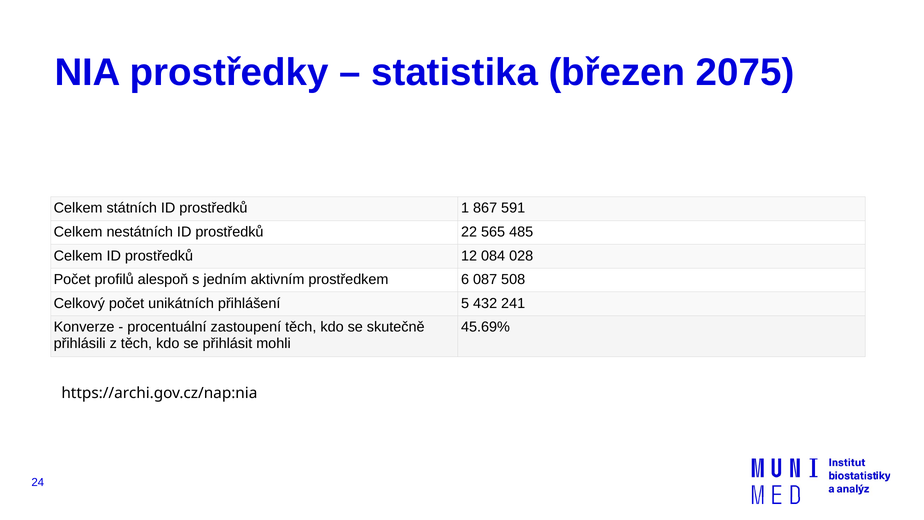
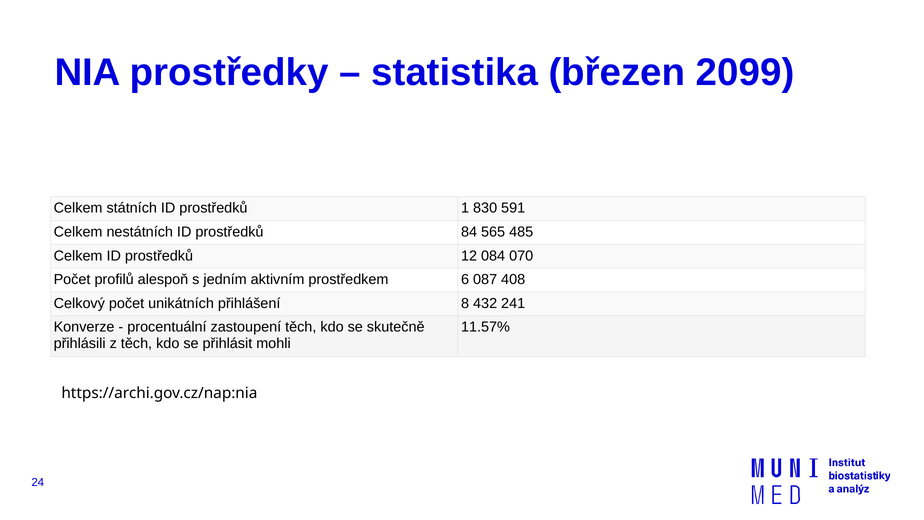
2075: 2075 -> 2099
867: 867 -> 830
22: 22 -> 84
028: 028 -> 070
508: 508 -> 408
5: 5 -> 8
45.69%: 45.69% -> 11.57%
